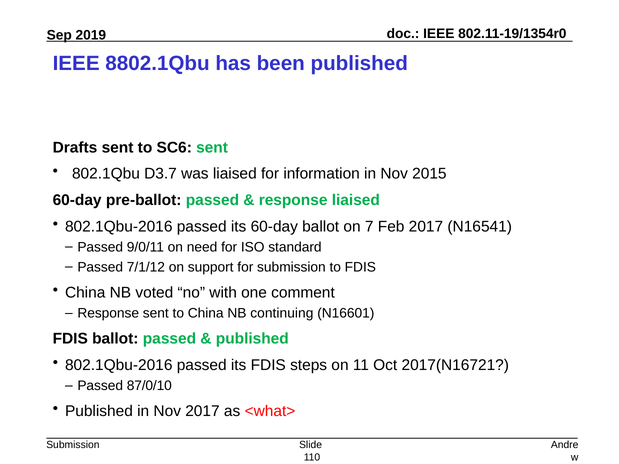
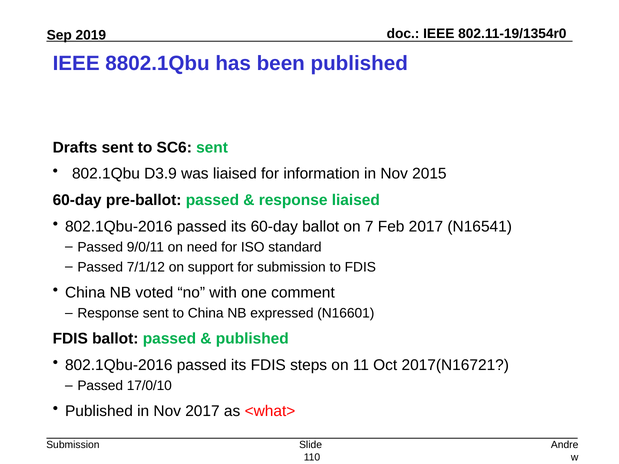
D3.7: D3.7 -> D3.9
continuing: continuing -> expressed
87/0/10: 87/0/10 -> 17/0/10
